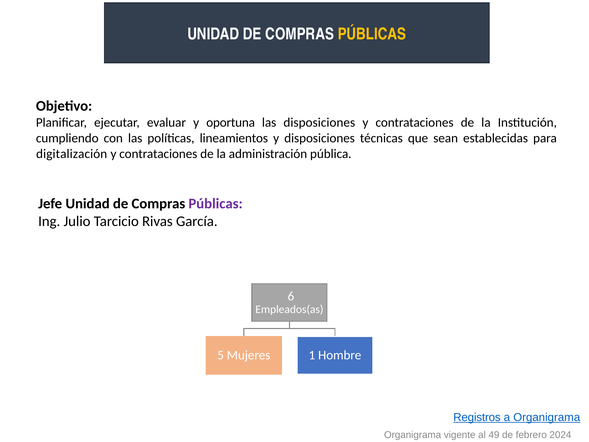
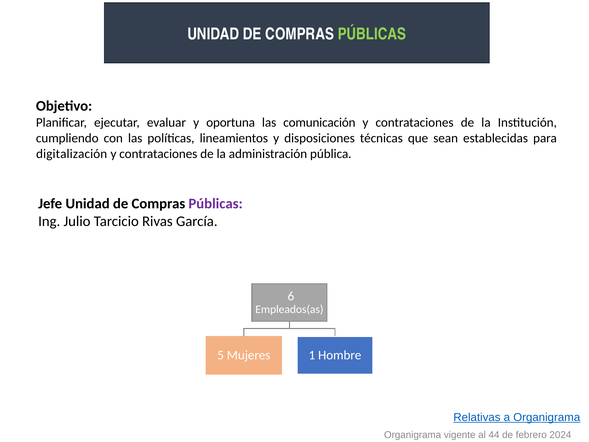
PÚBLICAS at (372, 34) colour: yellow -> light green
las disposiciones: disposiciones -> comunicación
Registros: Registros -> Relativas
49: 49 -> 44
